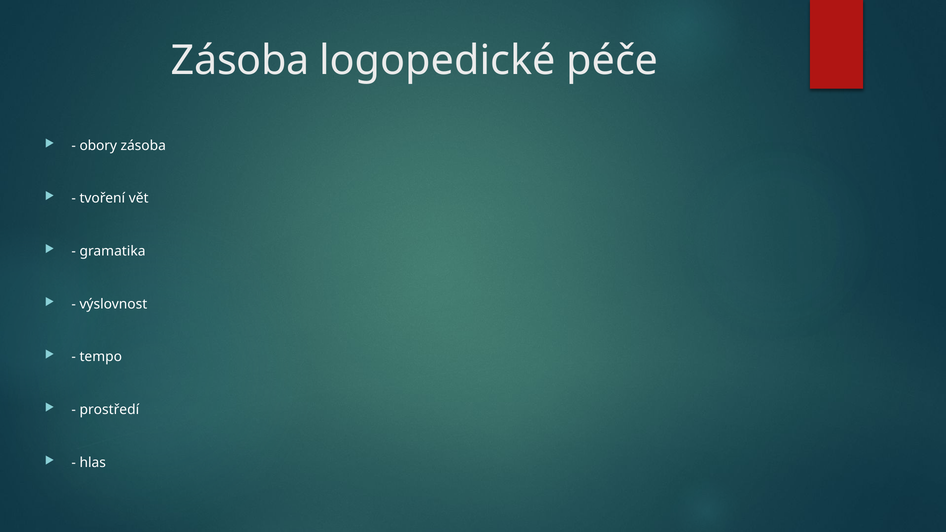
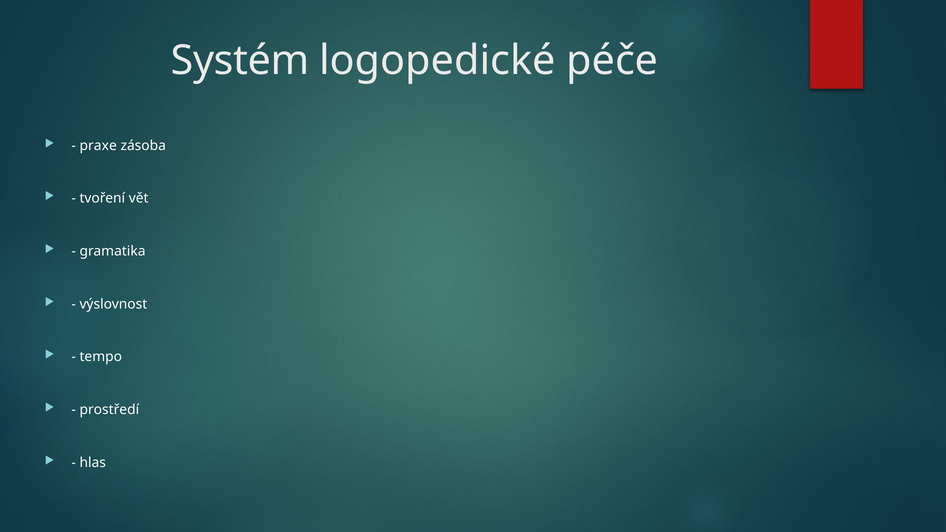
Zásoba at (240, 61): Zásoba -> Systém
obory: obory -> praxe
